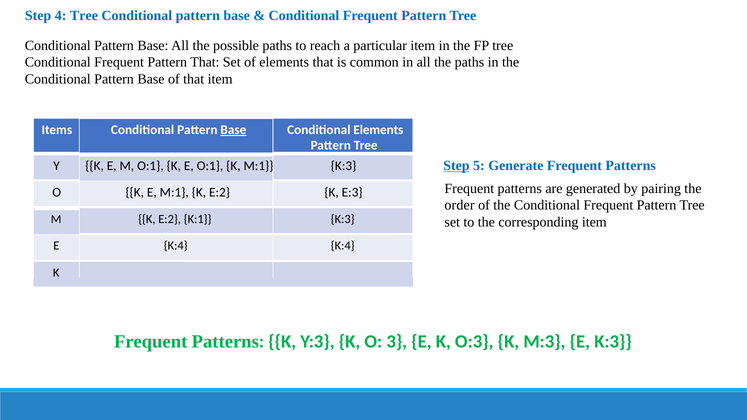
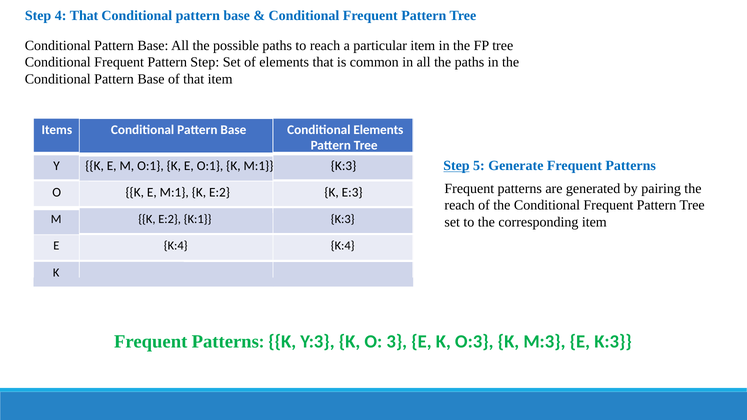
4 Tree: Tree -> That
Pattern That: That -> Step
Base at (233, 130) underline: present -> none
order at (460, 205): order -> reach
